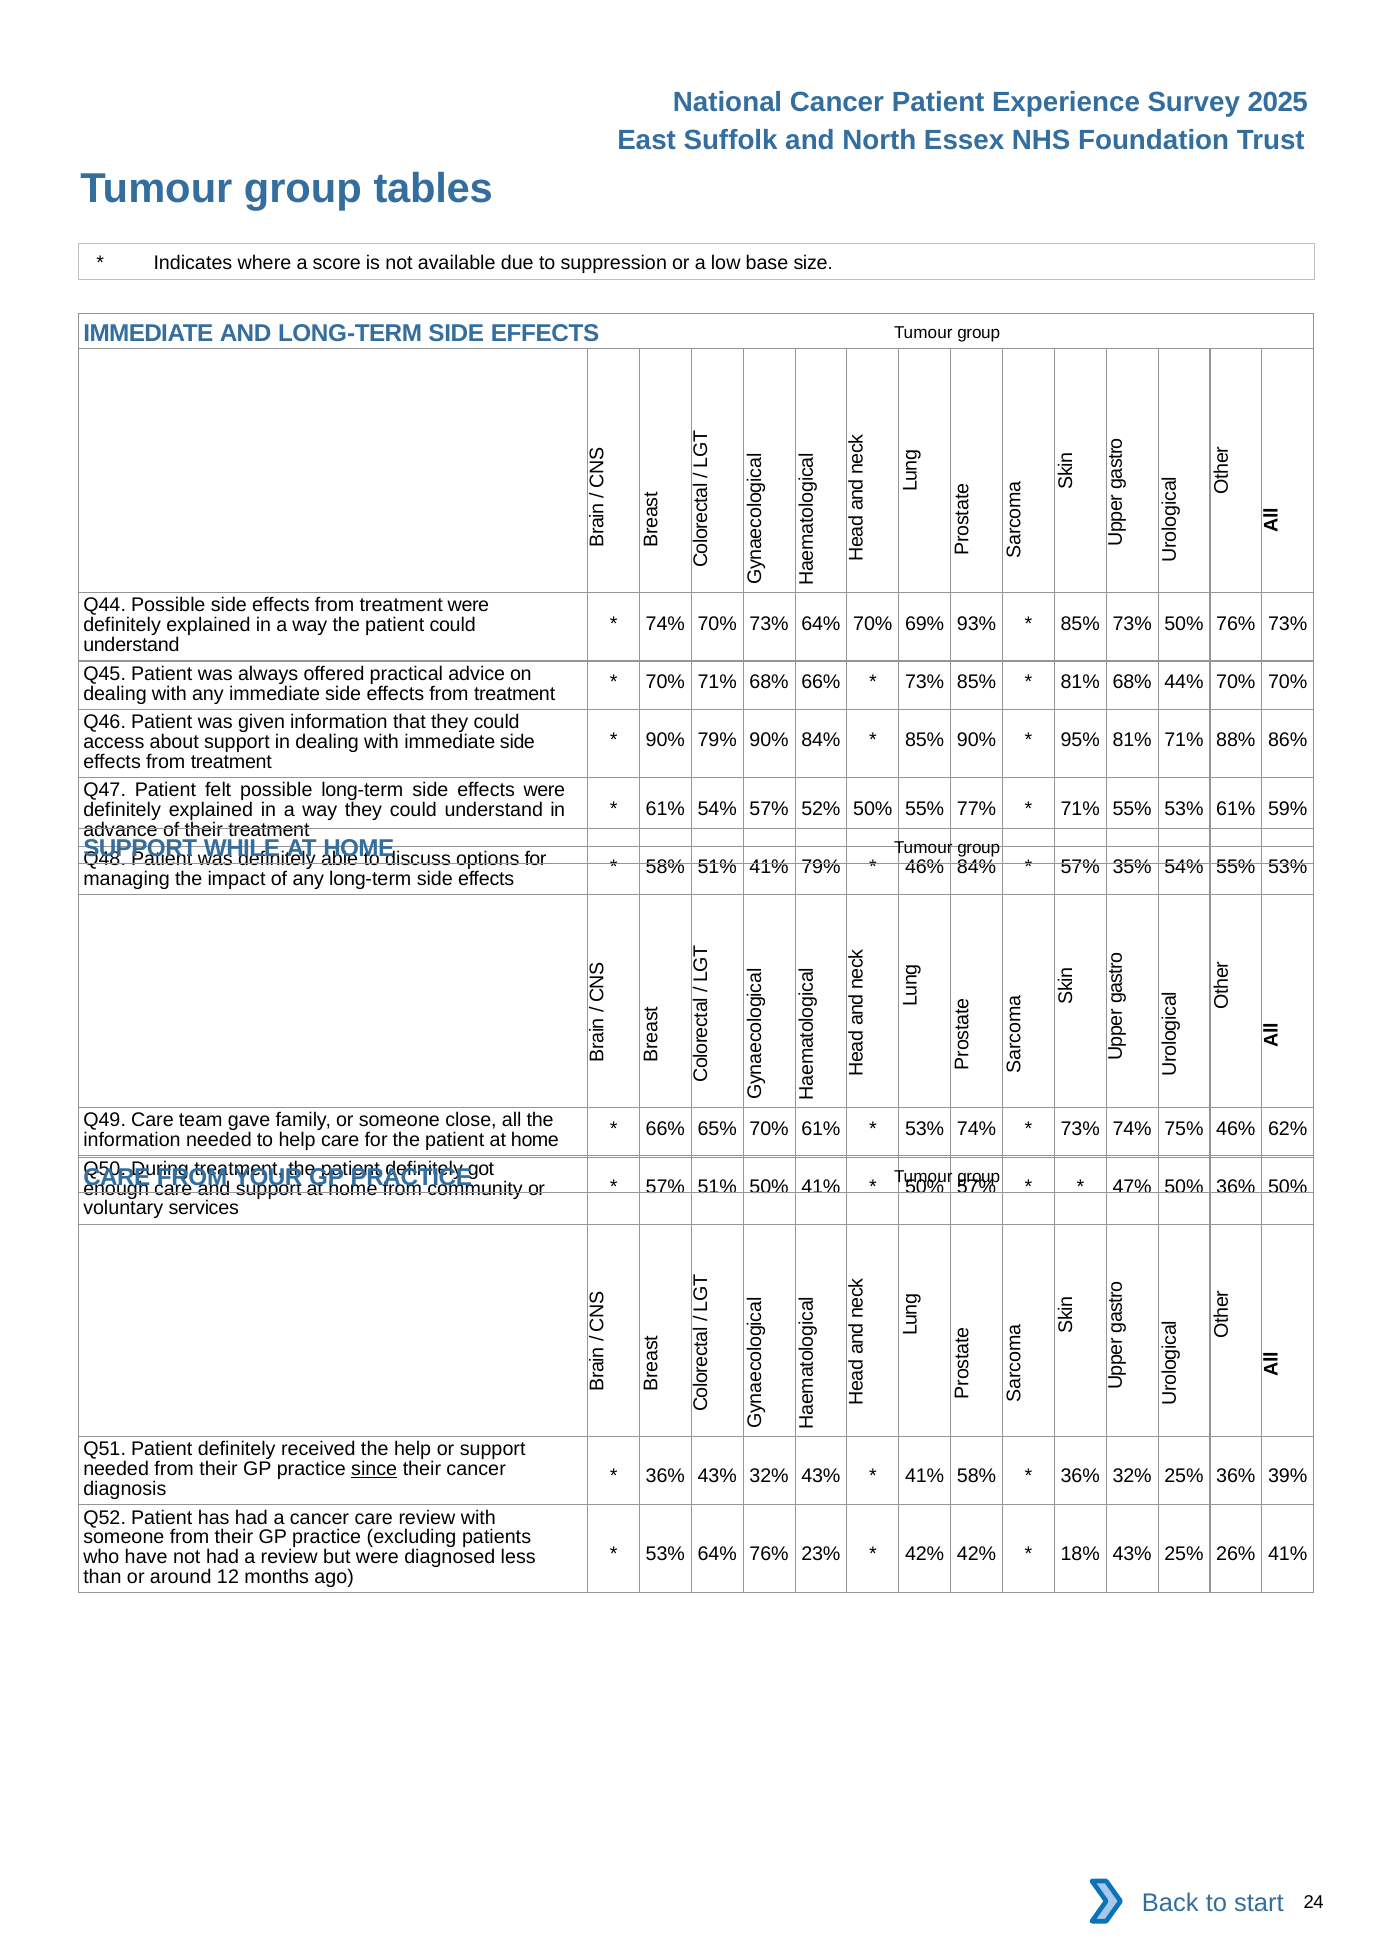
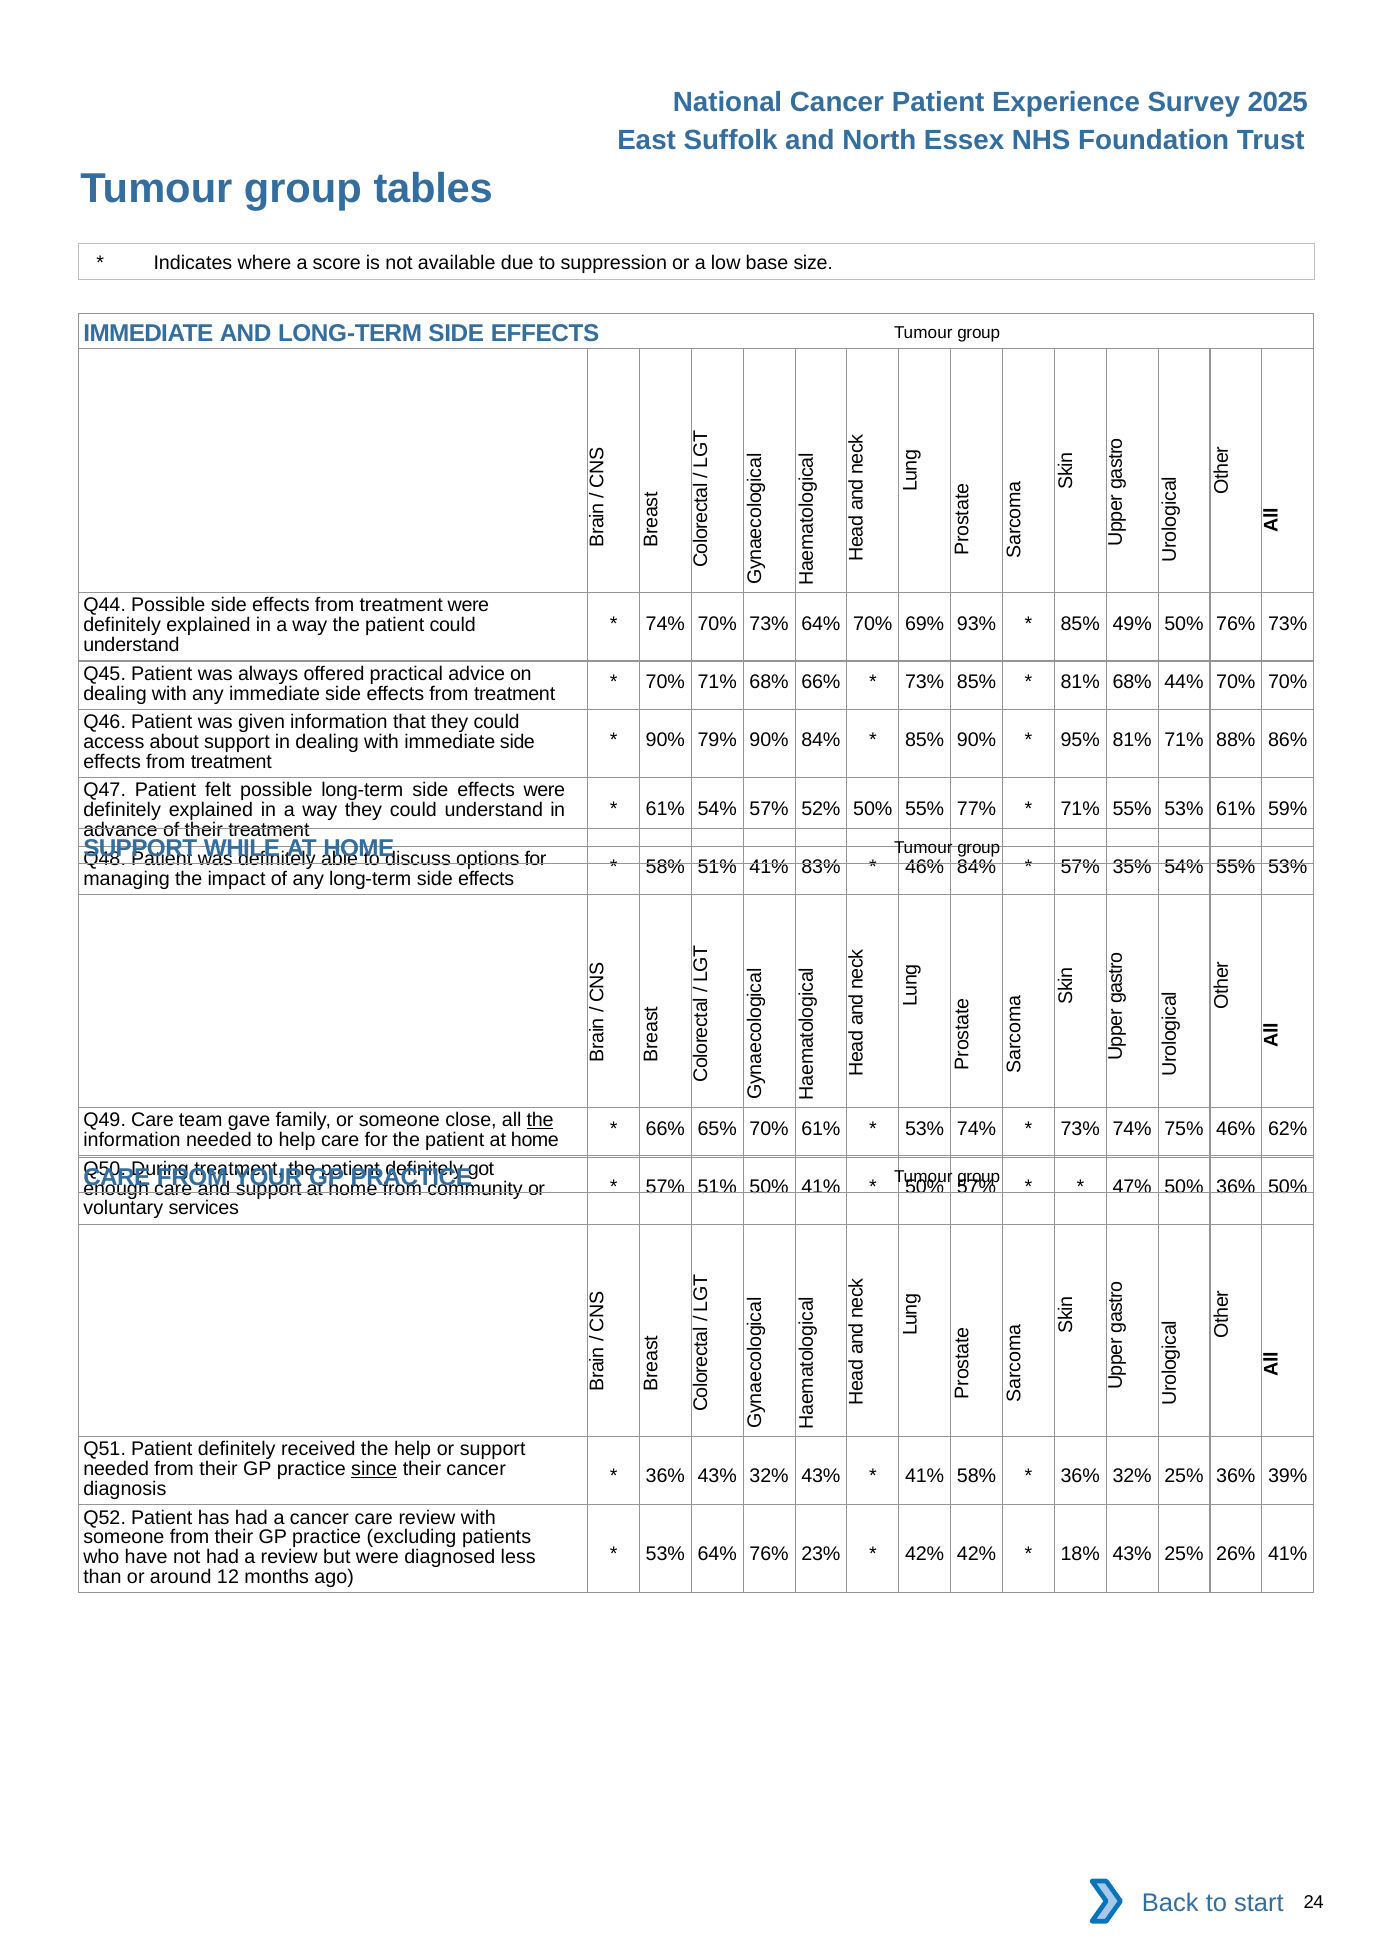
85% 73%: 73% -> 49%
41% 79%: 79% -> 83%
the at (540, 1120) underline: none -> present
